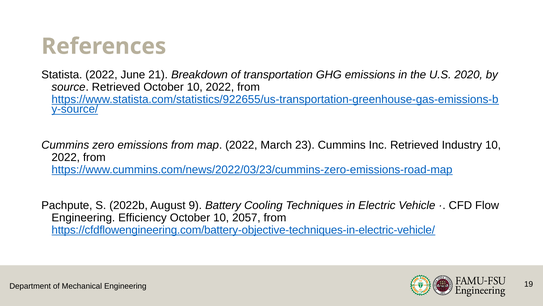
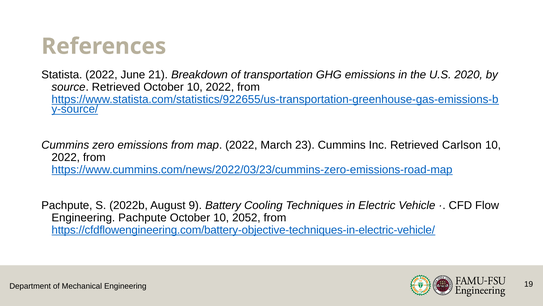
Industry: Industry -> Carlson
Engineering Efficiency: Efficiency -> Pachpute
2057: 2057 -> 2052
